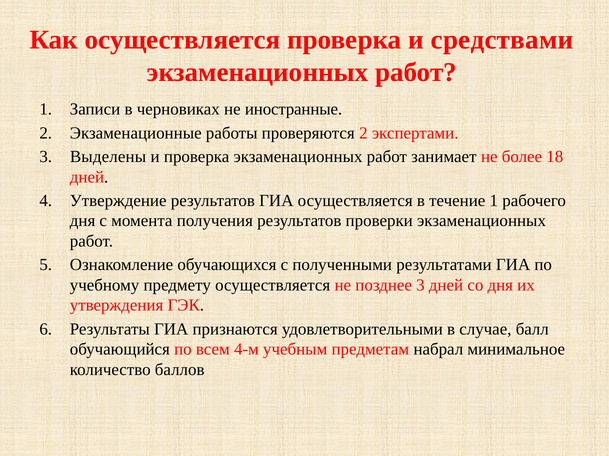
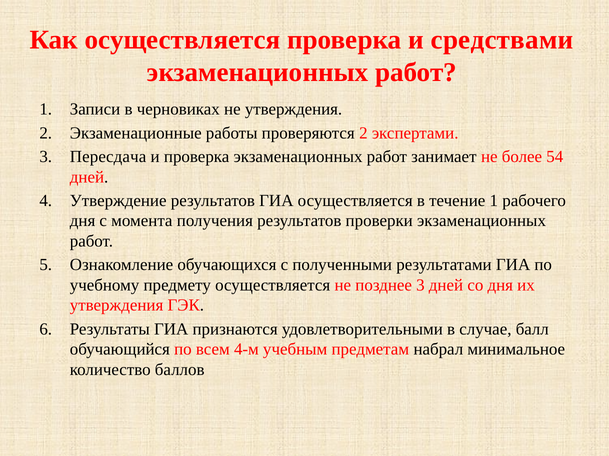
не иностранные: иностранные -> утверждения
Выделены: Выделены -> Пересдача
18: 18 -> 54
